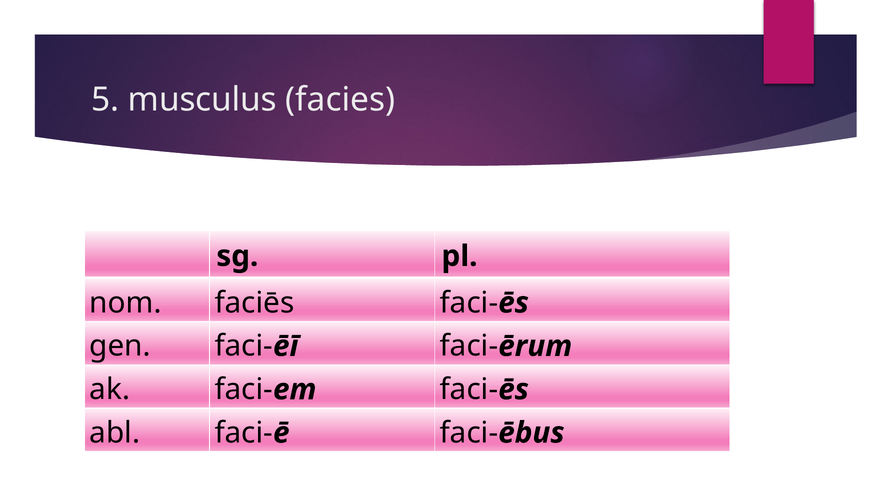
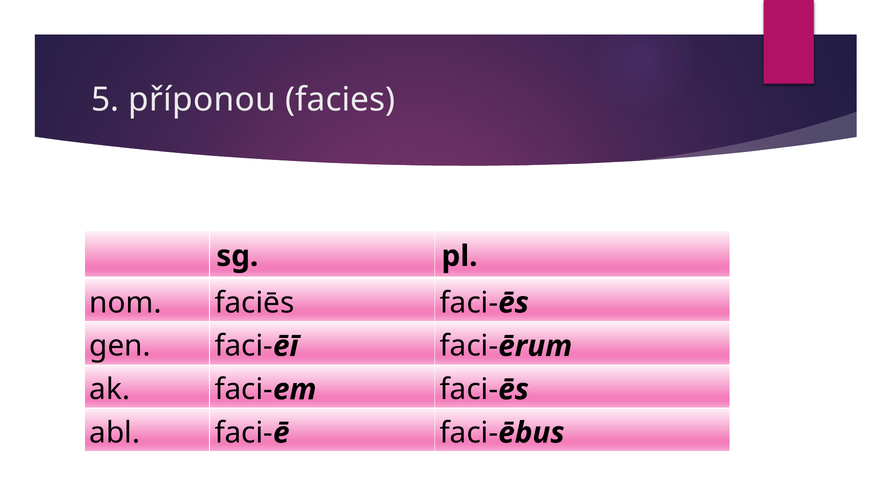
musculus: musculus -> příponou
